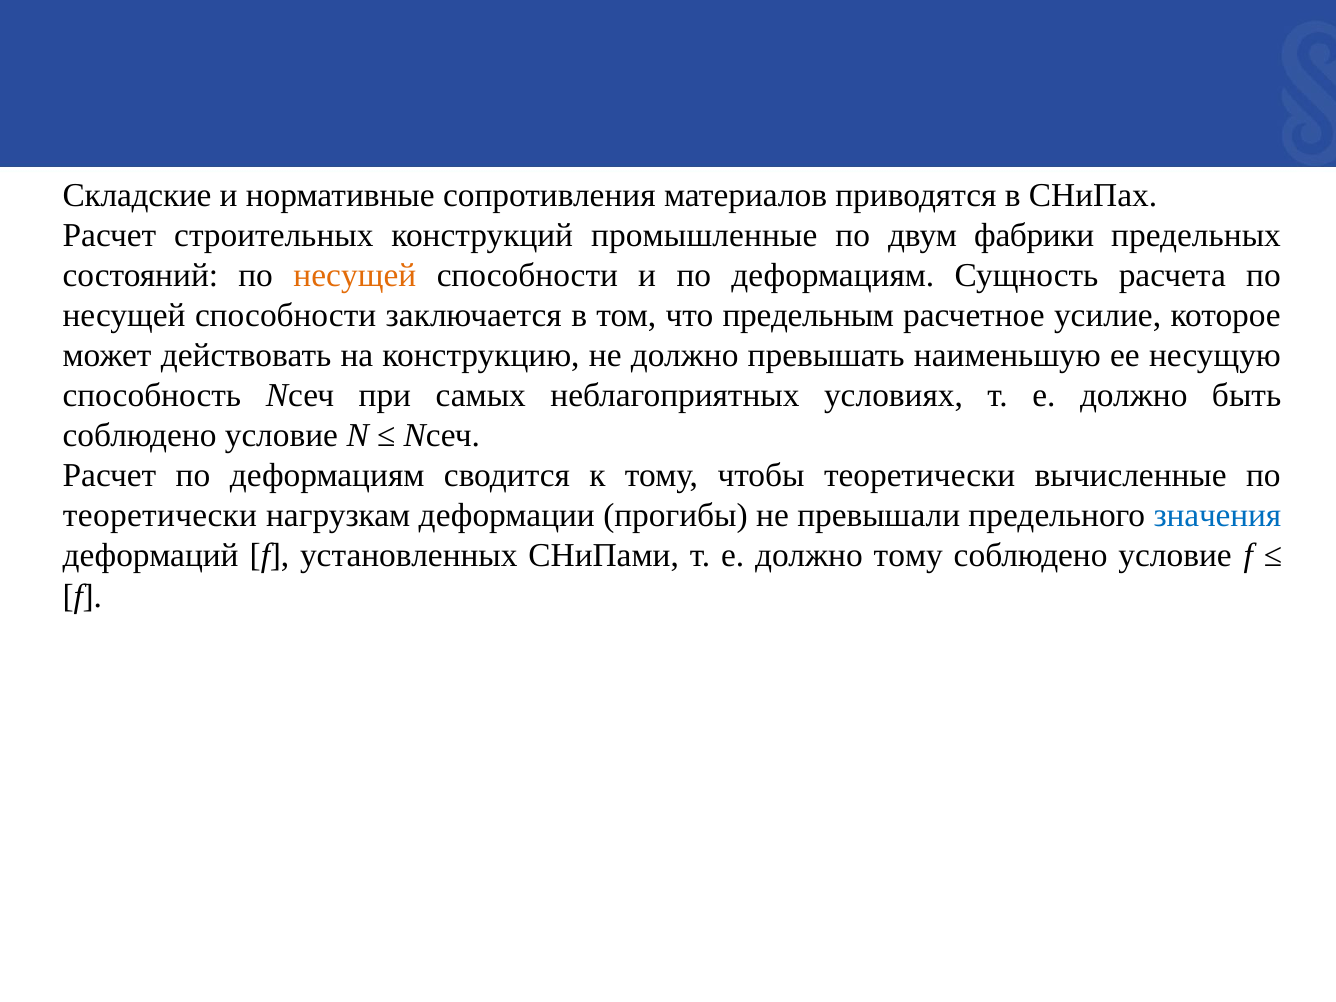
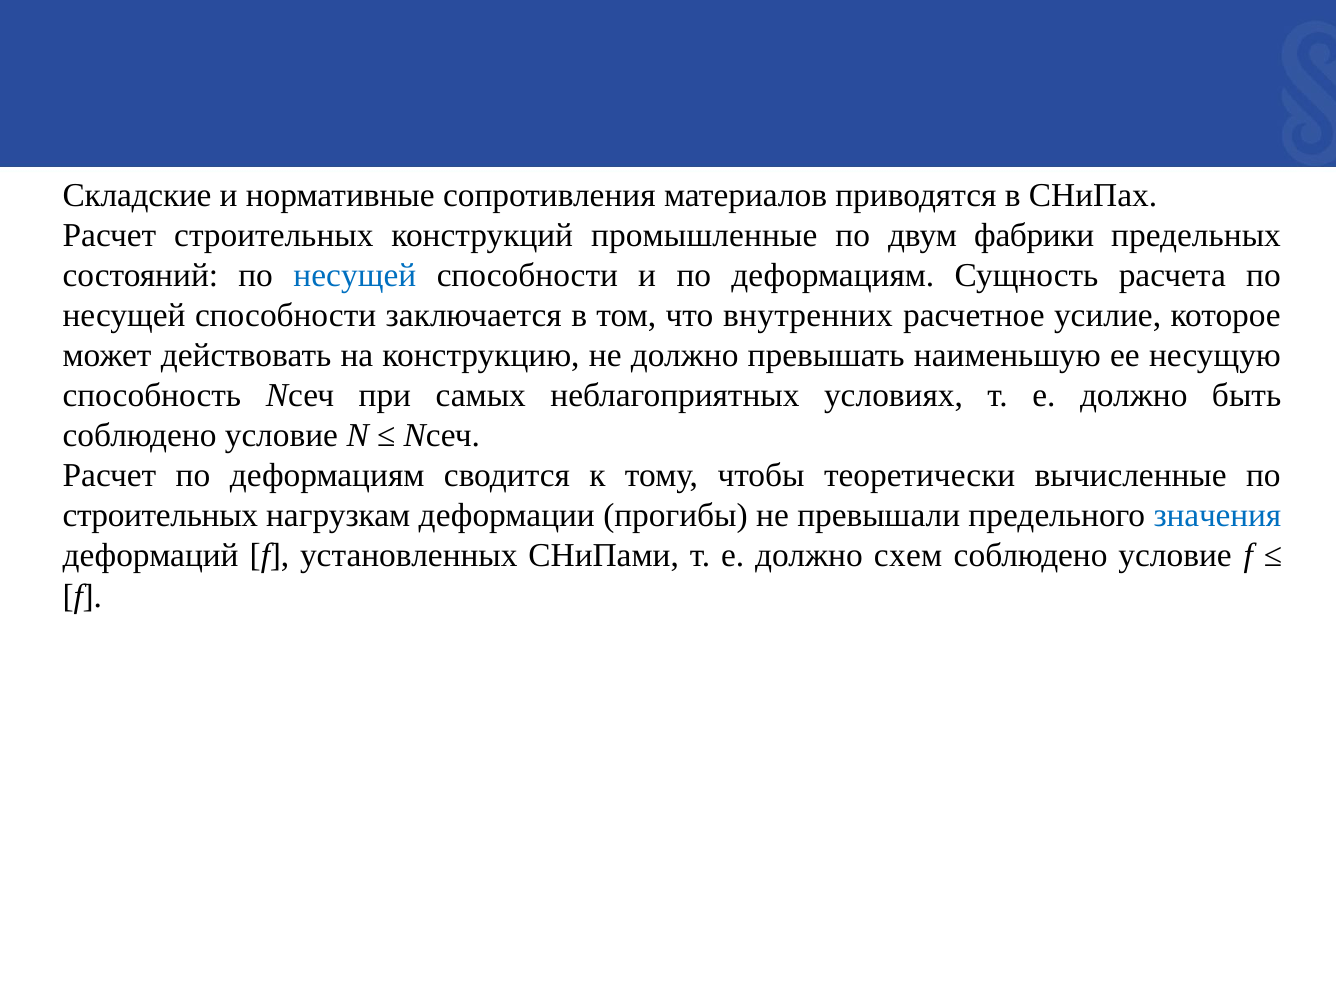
несущей at (355, 275) colour: orange -> blue
предельным: предельным -> внутренних
теоретически at (160, 516): теоретически -> строительных
должно тому: тому -> схем
